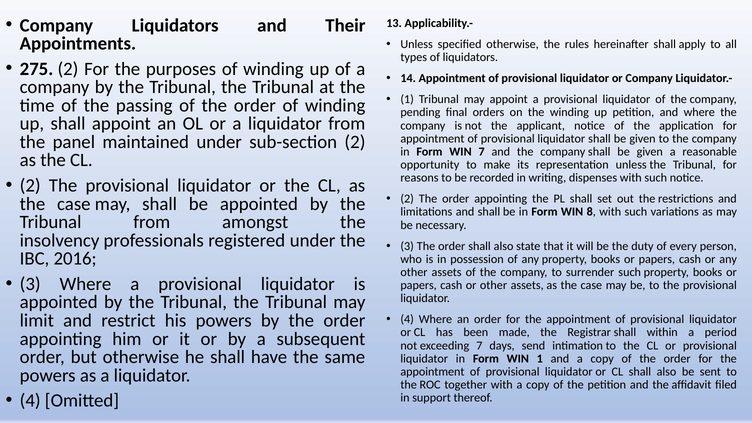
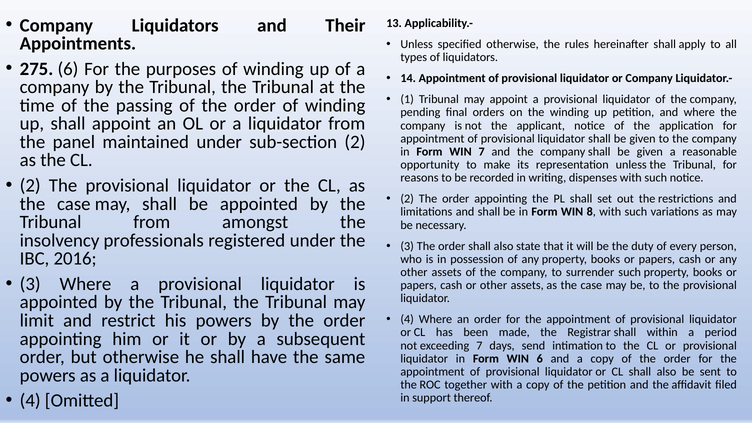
275 2: 2 -> 6
WIN 1: 1 -> 6
